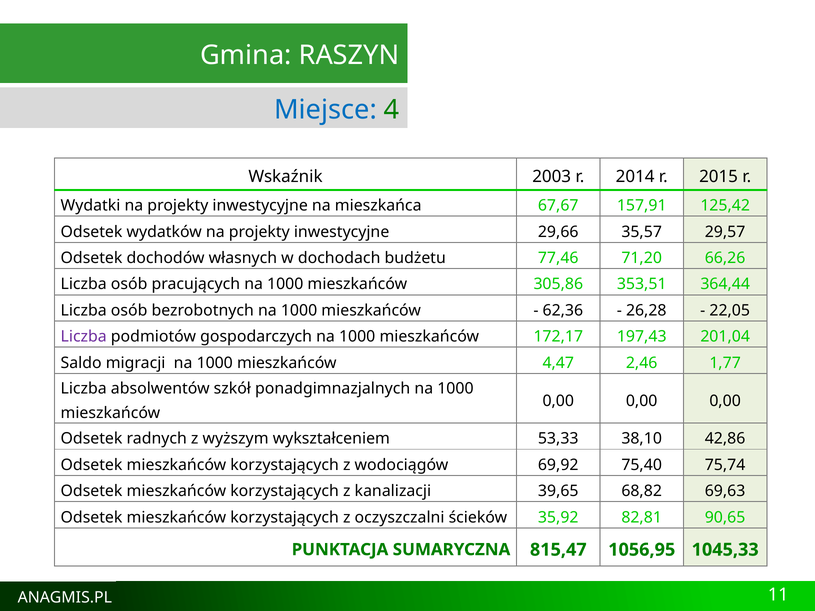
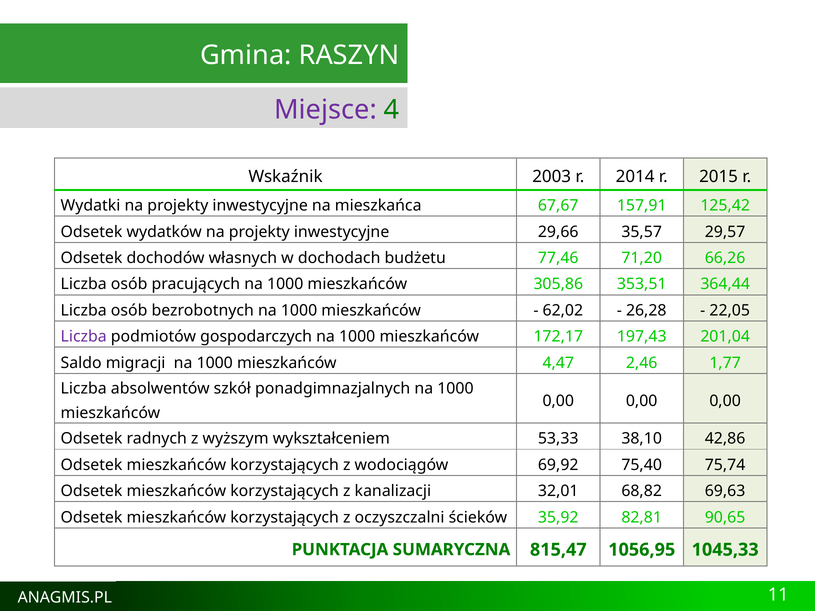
Miejsce colour: blue -> purple
62,36: 62,36 -> 62,02
39,65: 39,65 -> 32,01
